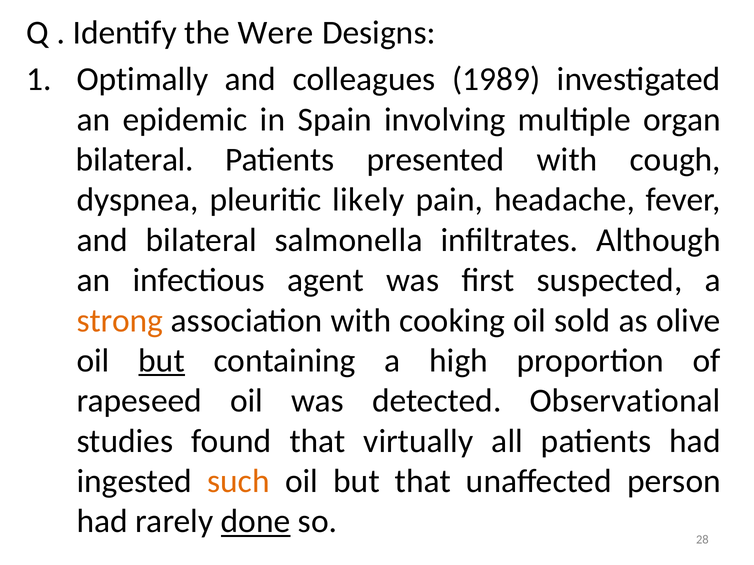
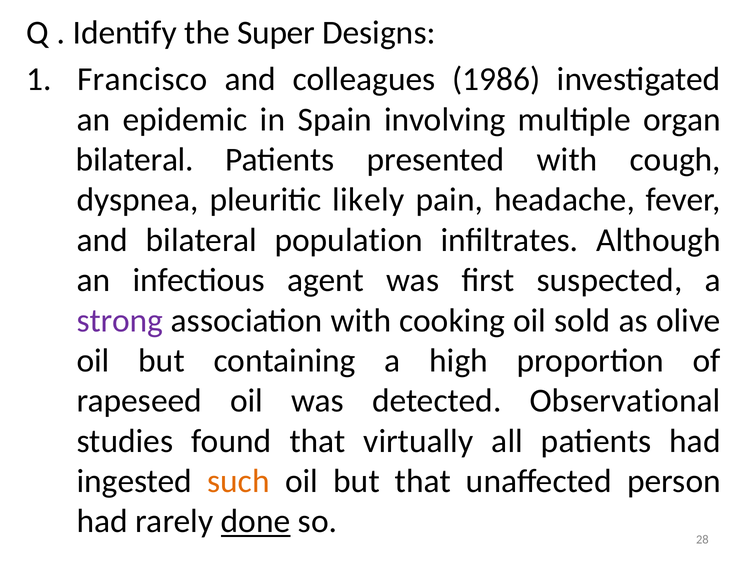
Were: Were -> Super
Optimally: Optimally -> Francisco
1989: 1989 -> 1986
salmonella: salmonella -> population
strong colour: orange -> purple
but at (162, 361) underline: present -> none
